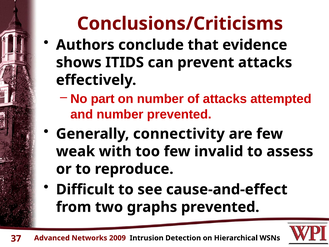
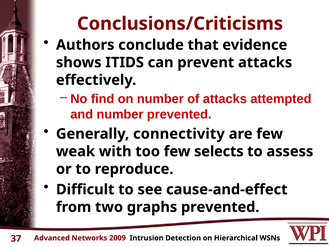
part: part -> find
invalid: invalid -> selects
